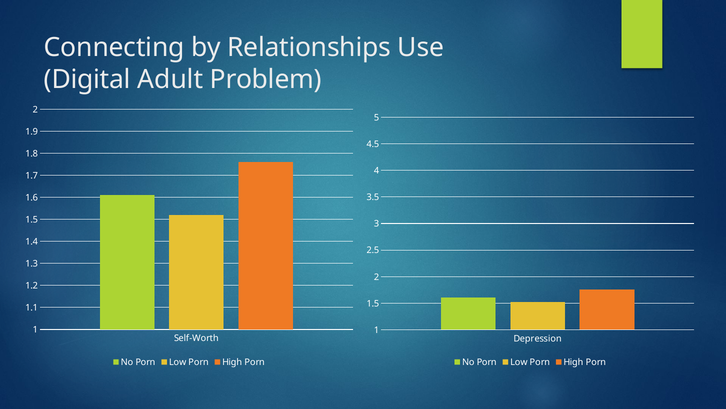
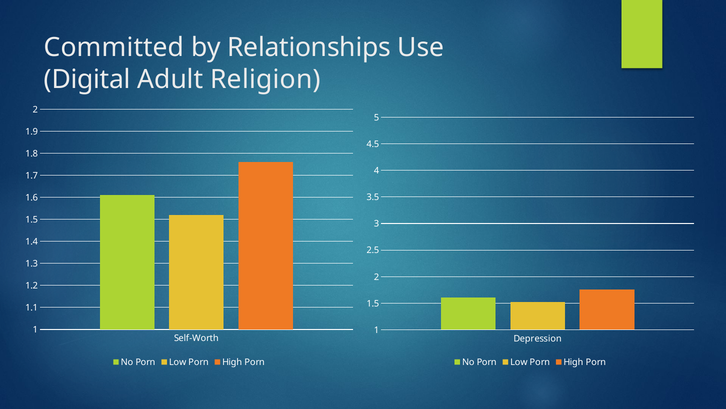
Connecting: Connecting -> Committed
Problem: Problem -> Religion
